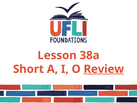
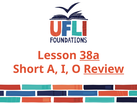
38a underline: none -> present
